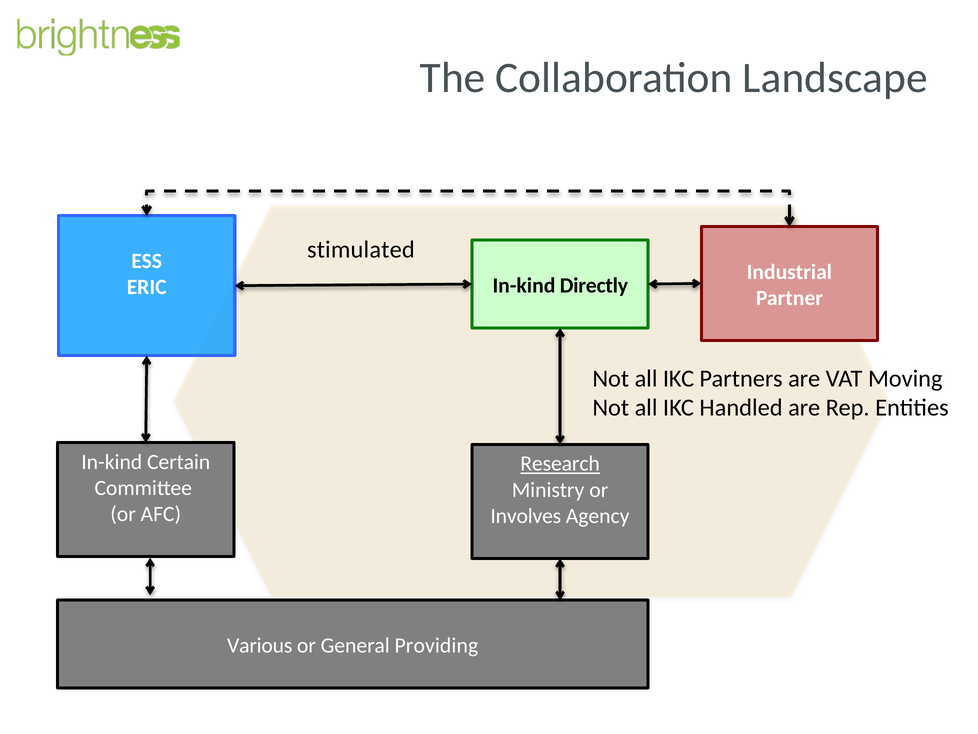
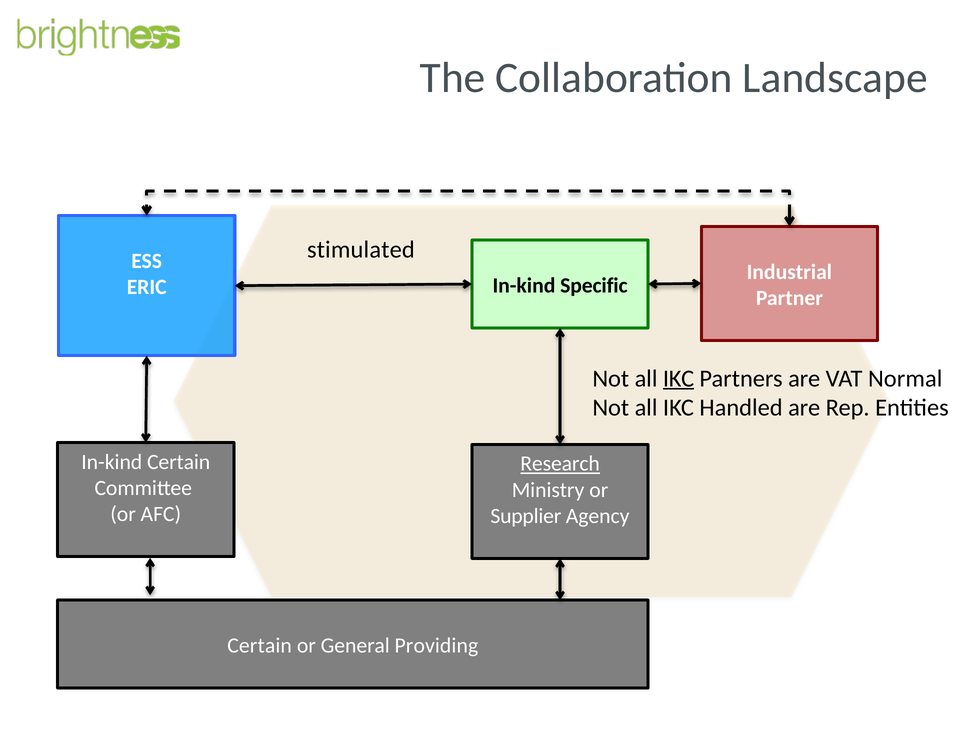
Directly: Directly -> Specific
IKC at (679, 378) underline: none -> present
Moving: Moving -> Normal
Involves: Involves -> Supplier
Various at (260, 645): Various -> Certain
